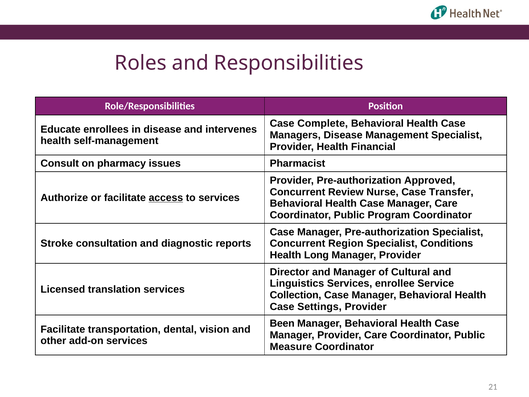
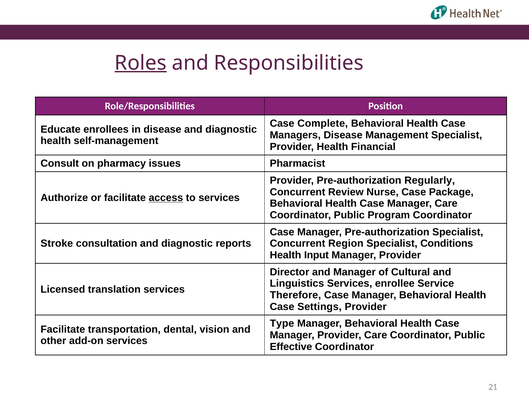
Roles underline: none -> present
disease and intervenes: intervenes -> diagnostic
Approved: Approved -> Regularly
Transfer: Transfer -> Package
Long: Long -> Input
Collection: Collection -> Therefore
Been: Been -> Type
Measure: Measure -> Effective
